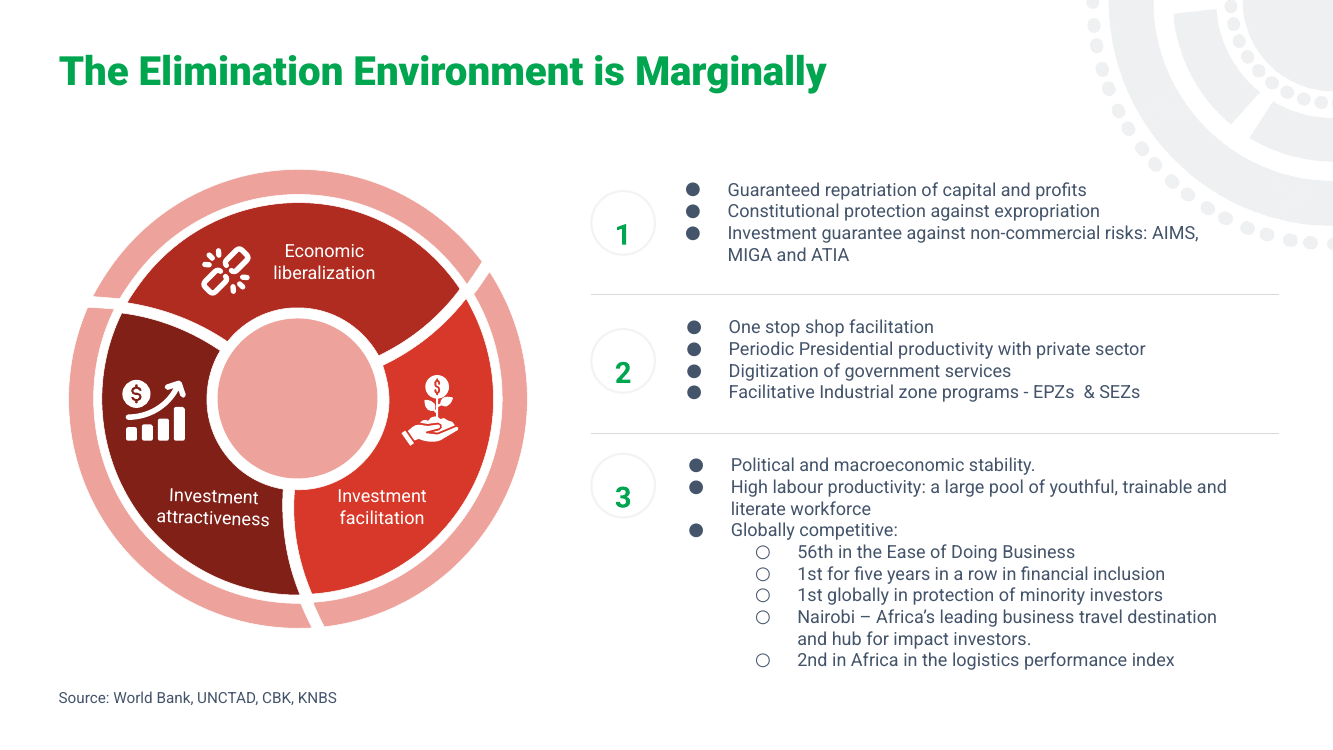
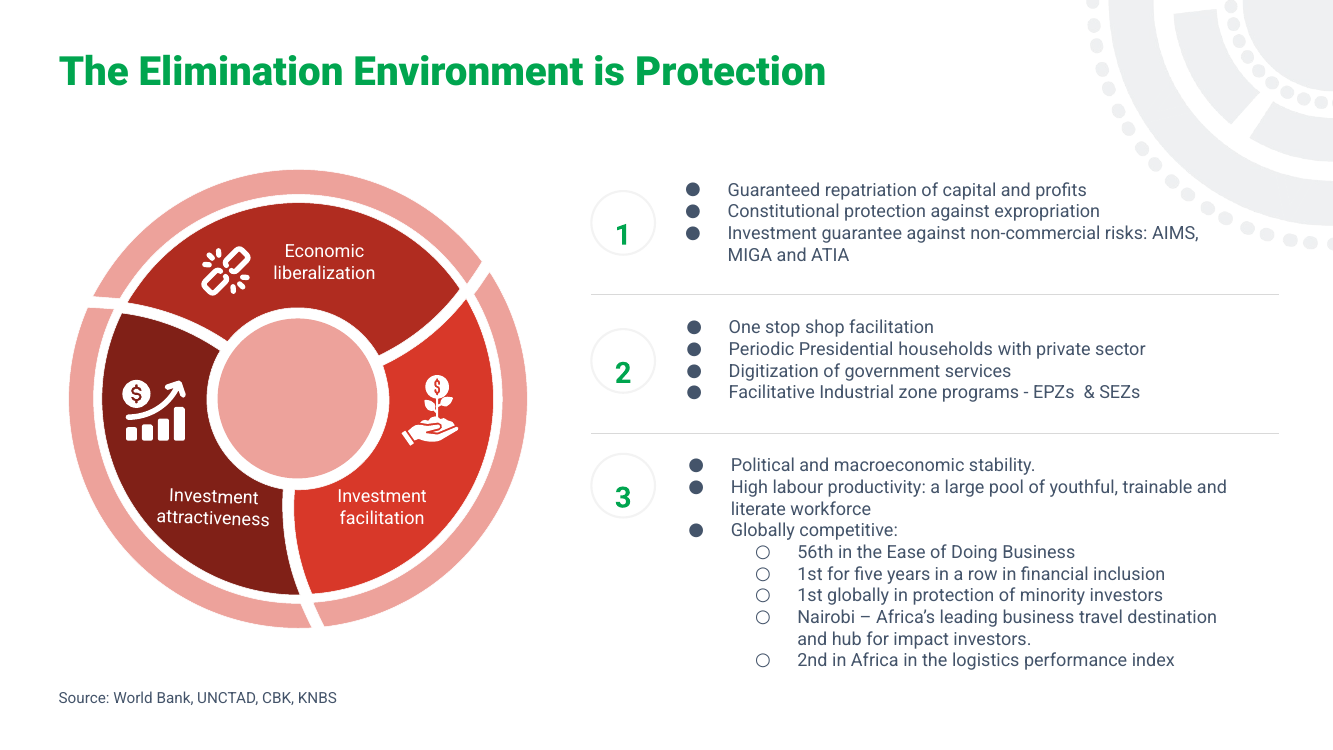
is Marginally: Marginally -> Protection
Presidential productivity: productivity -> households
